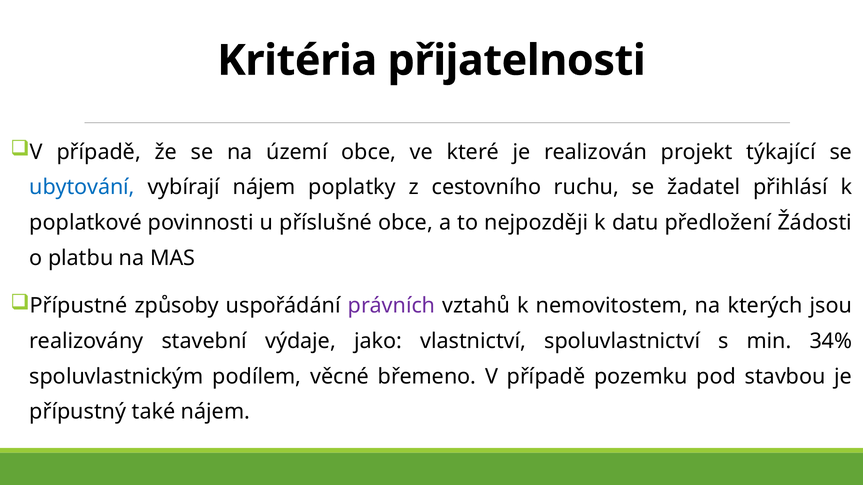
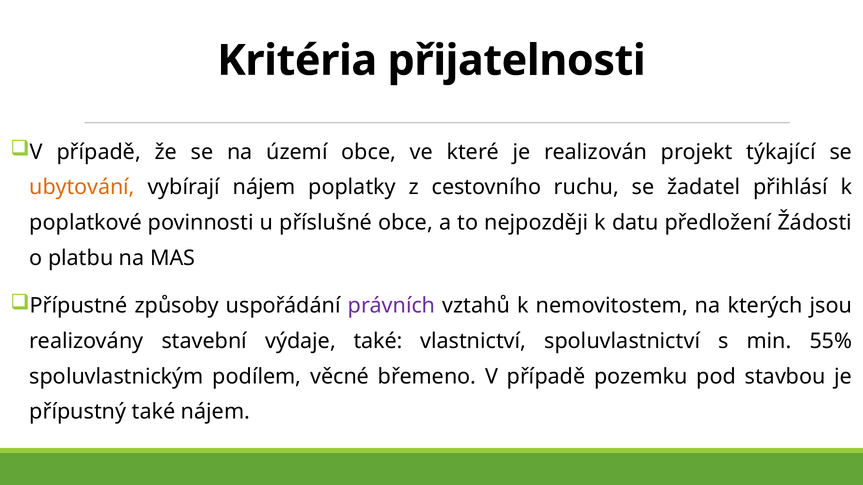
ubytování colour: blue -> orange
výdaje jako: jako -> také
34%: 34% -> 55%
